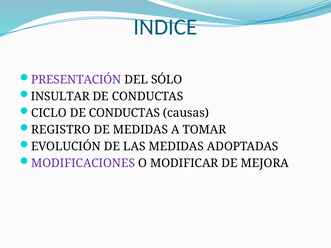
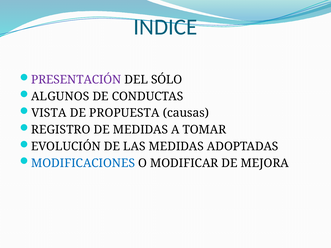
INSULTAR: INSULTAR -> ALGUNOS
CICLO: CICLO -> VISTA
CONDUCTAS at (125, 113): CONDUCTAS -> PROPUESTA
MODIFICACIONES colour: purple -> blue
